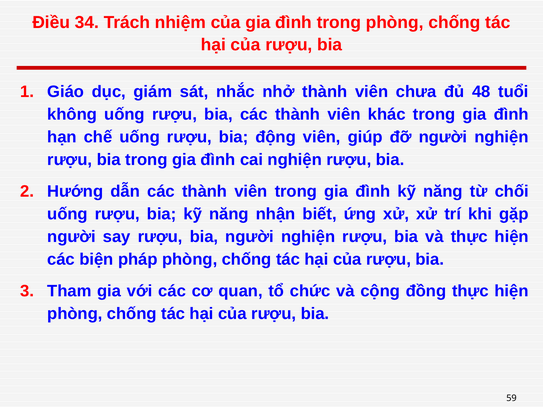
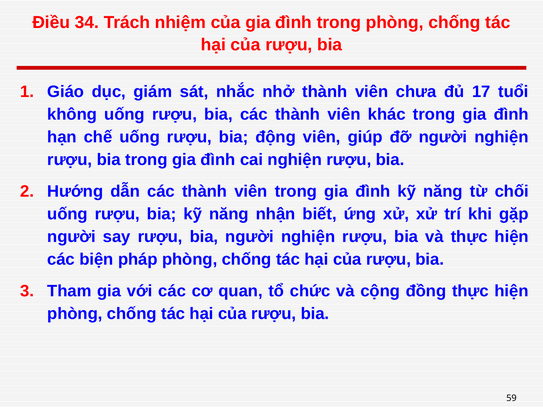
48: 48 -> 17
